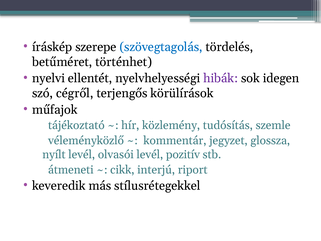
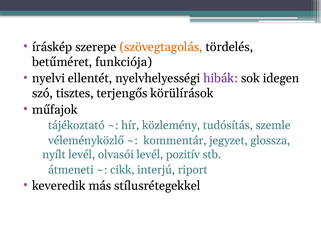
szövegtagolás colour: blue -> orange
történhet: történhet -> funkciója
cégről: cégről -> tisztes
